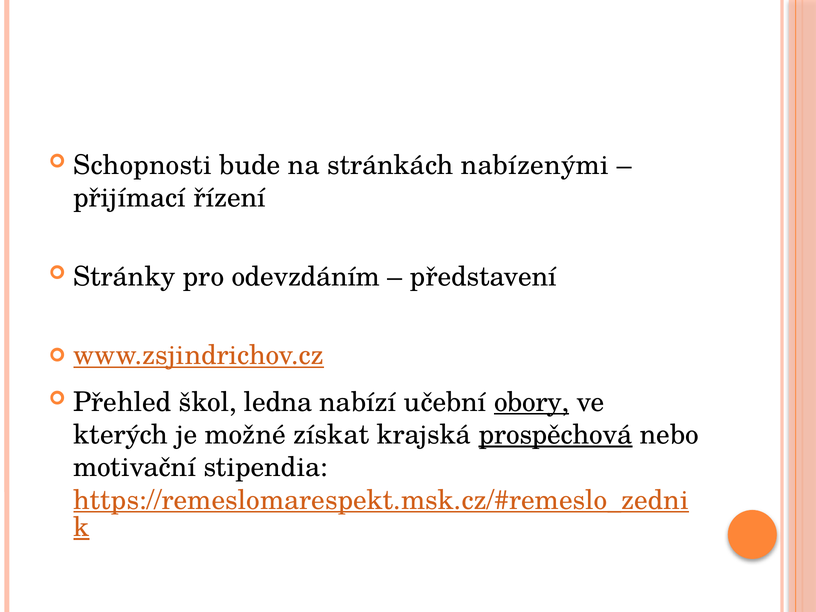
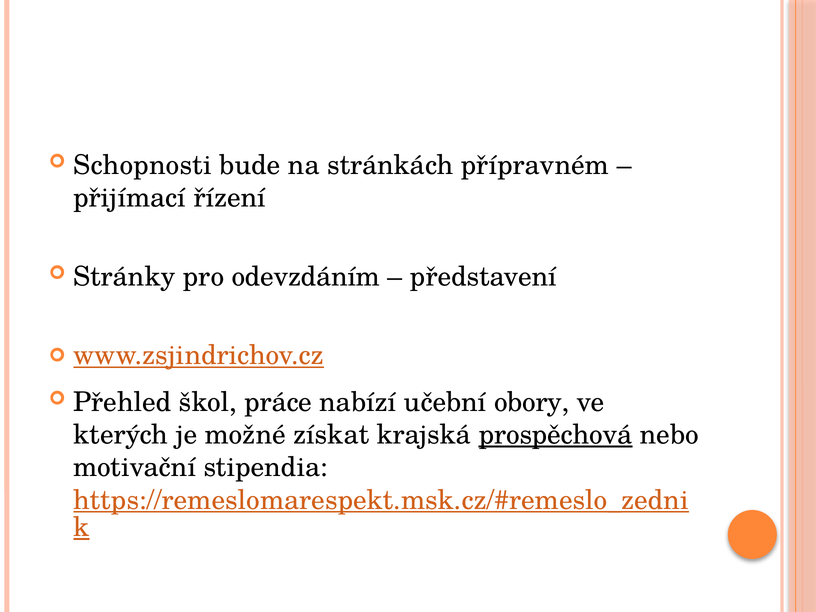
nabízenými: nabízenými -> přípravném
ledna: ledna -> práce
obory underline: present -> none
